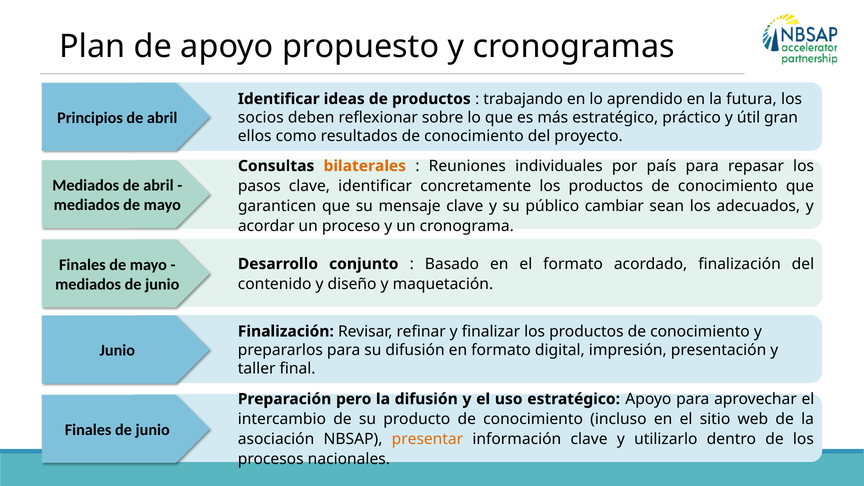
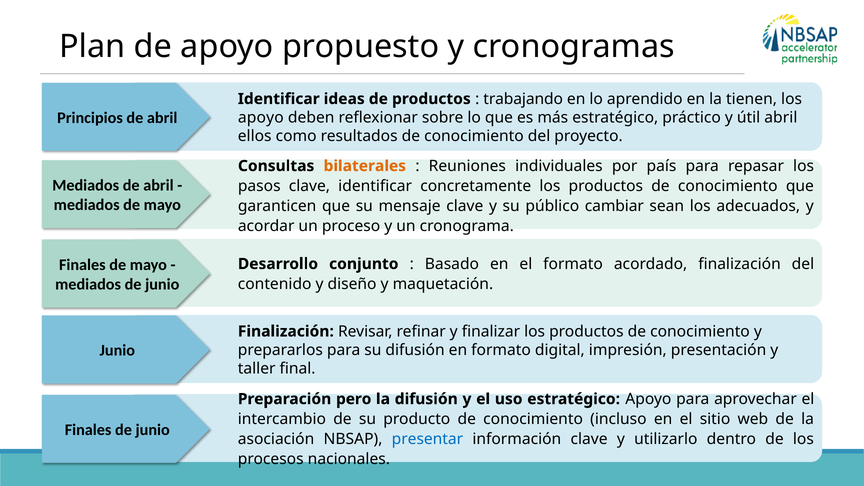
futura: futura -> tienen
socios at (261, 118): socios -> apoyo
útil gran: gran -> abril
presentar colour: orange -> blue
